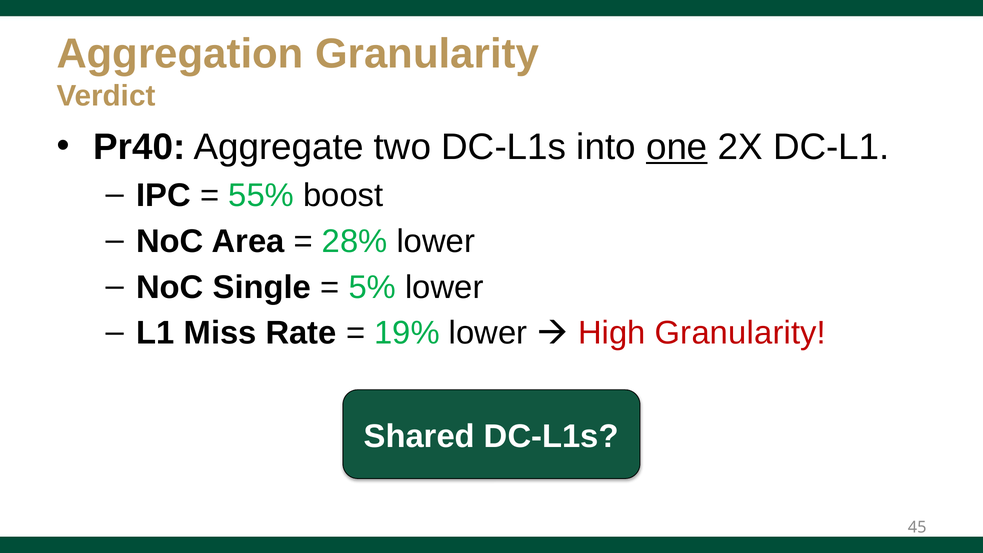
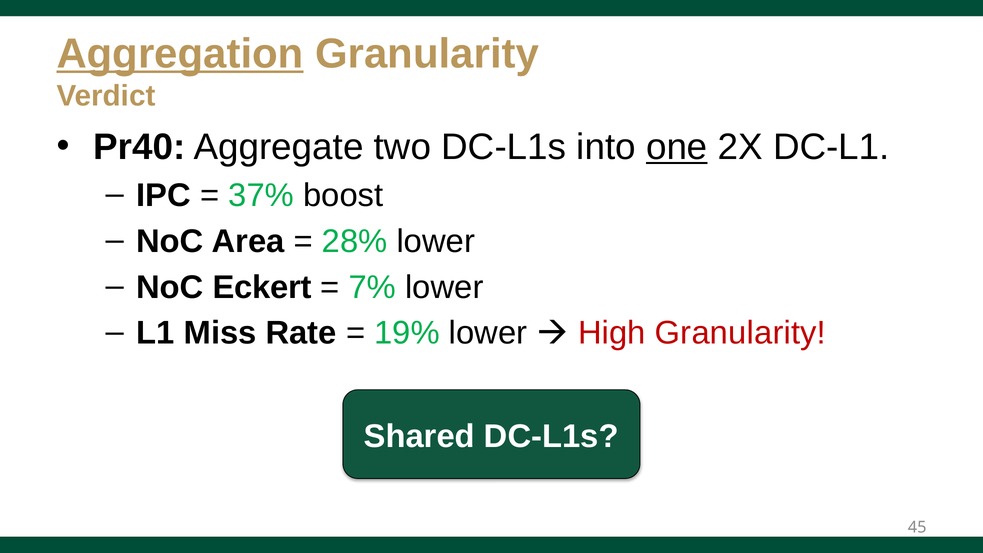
Aggregation underline: none -> present
55%: 55% -> 37%
Single: Single -> Eckert
5%: 5% -> 7%
